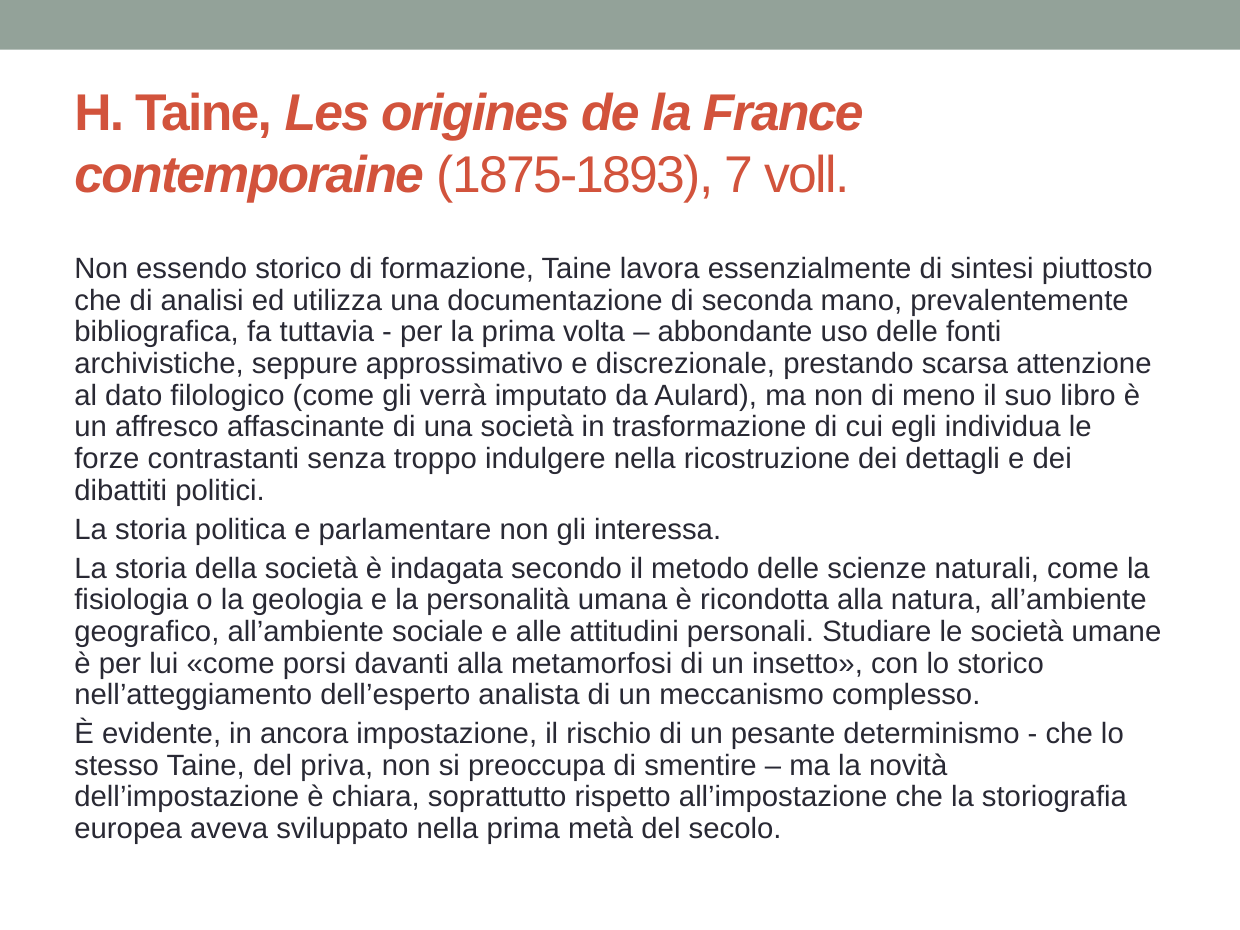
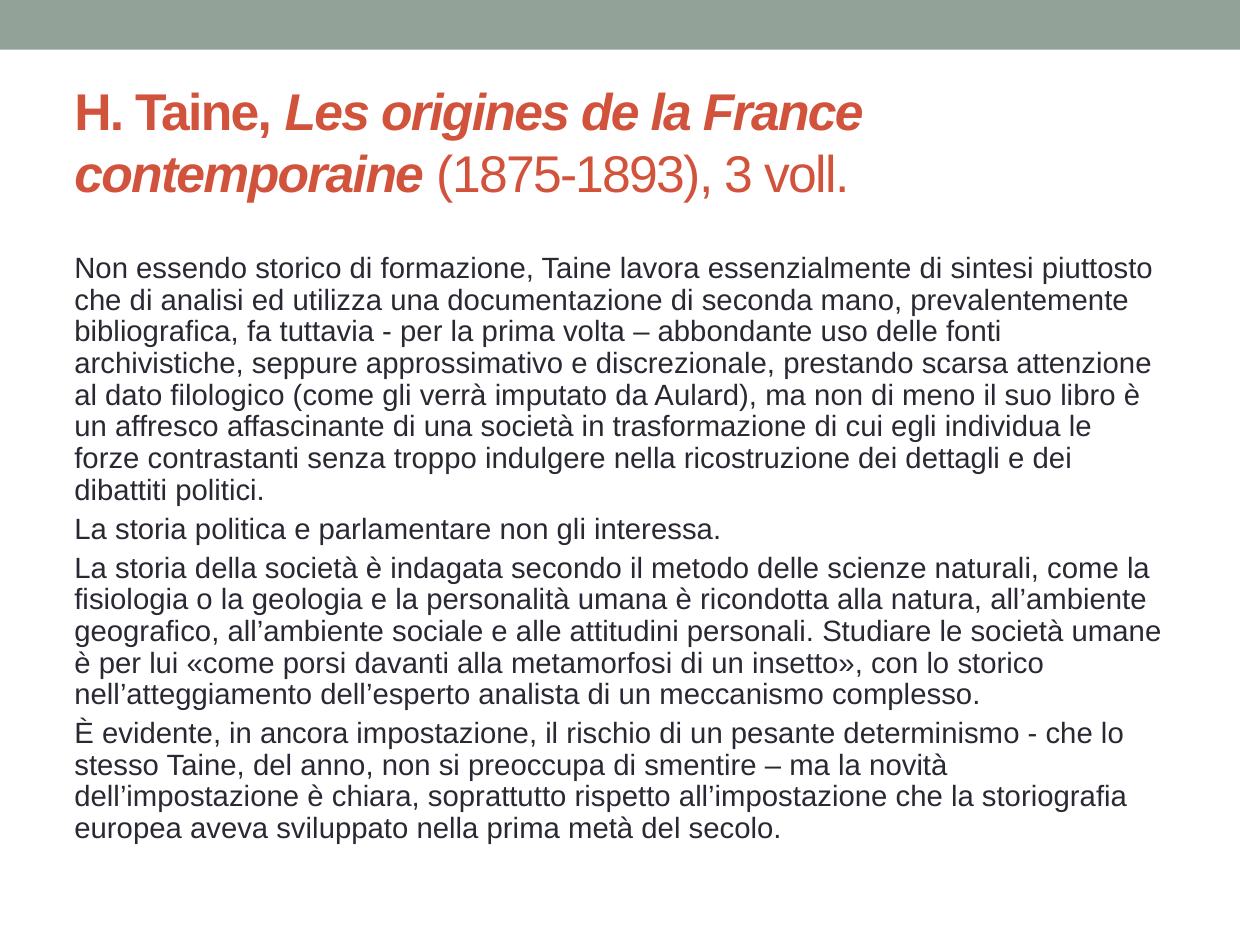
7: 7 -> 3
priva: priva -> anno
